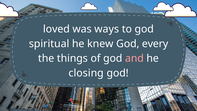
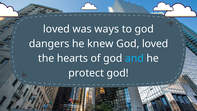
spiritual: spiritual -> dangers
God every: every -> loved
things: things -> hearts
and colour: pink -> light blue
closing: closing -> protect
